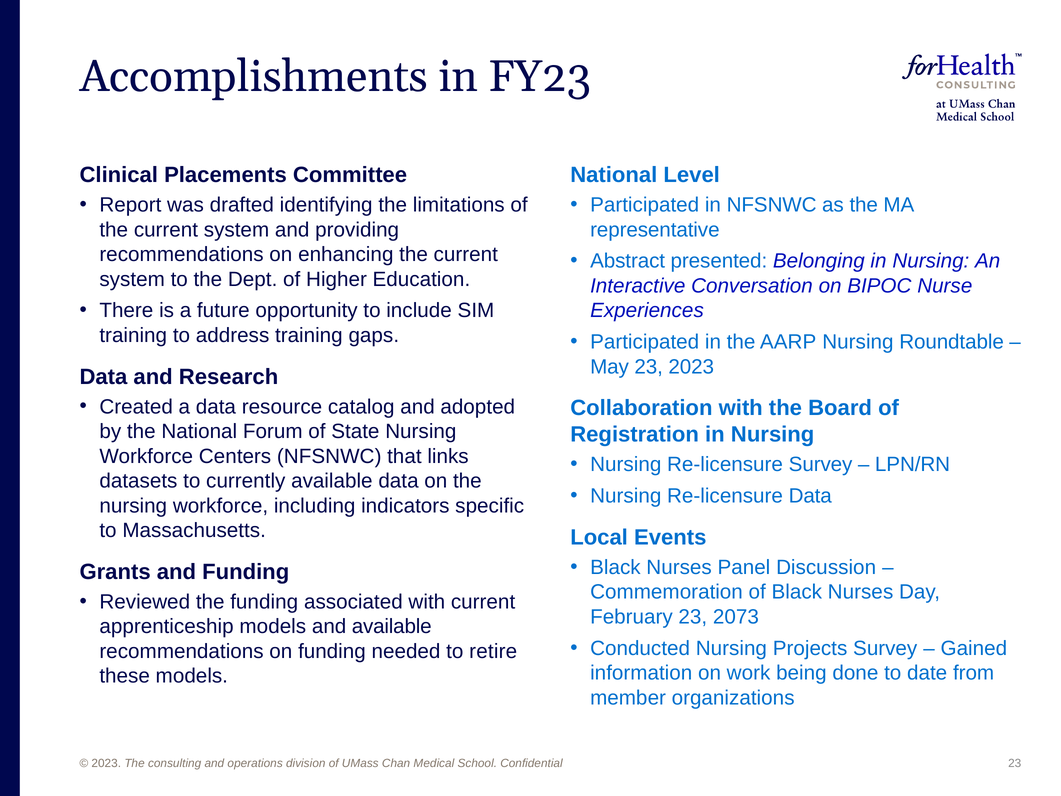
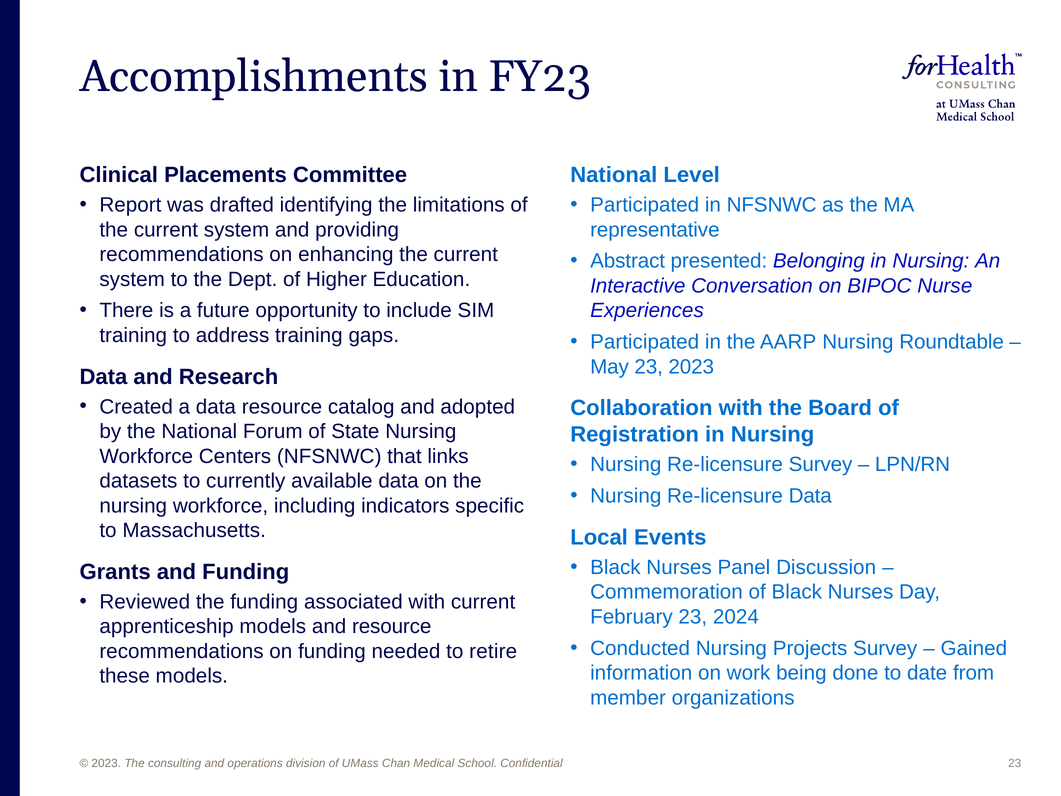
2073: 2073 -> 2024
and available: available -> resource
